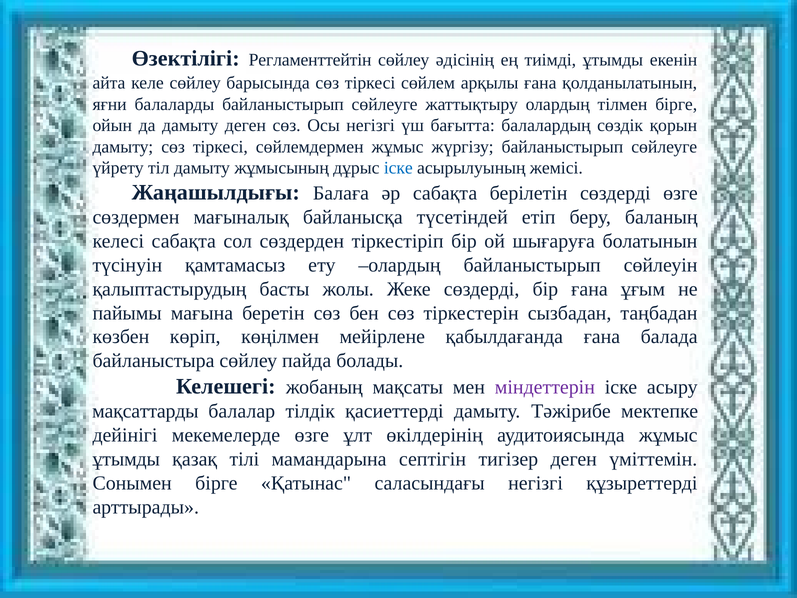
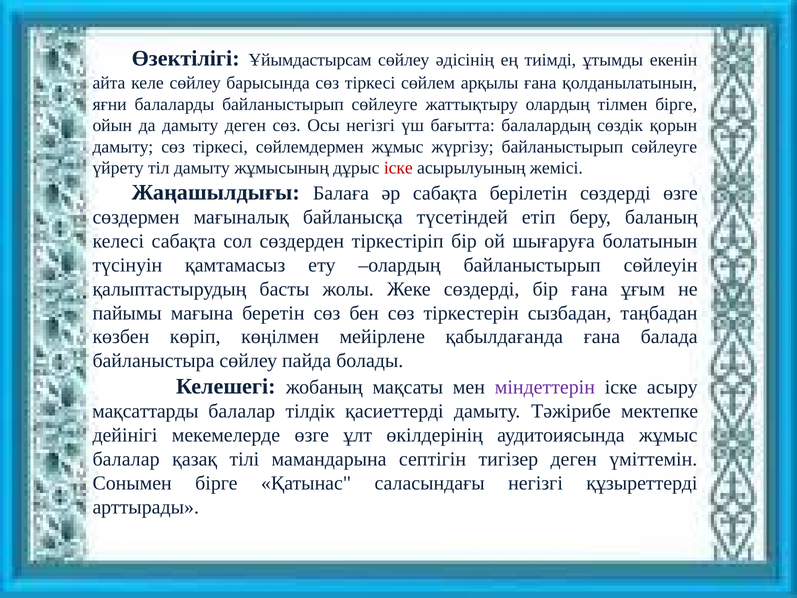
Регламенттейтін: Регламенттейтін -> Ұйымдастырсам
іске at (398, 168) colour: blue -> red
ұтымды at (126, 459): ұтымды -> балалар
